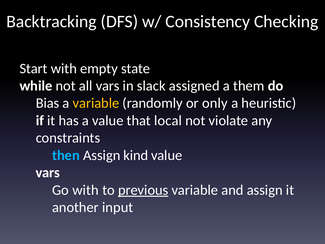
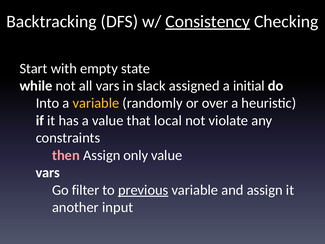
Consistency underline: none -> present
them: them -> initial
Bias: Bias -> Into
only: only -> over
then colour: light blue -> pink
kind: kind -> only
Go with: with -> filter
